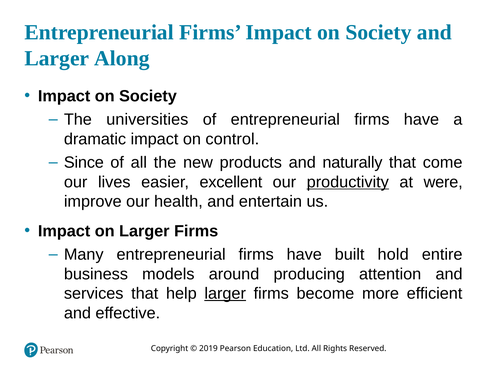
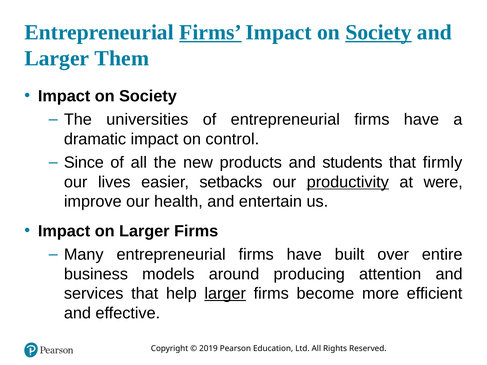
Firms at (210, 32) underline: none -> present
Society at (378, 32) underline: none -> present
Along: Along -> Them
naturally: naturally -> students
come: come -> firmly
excellent: excellent -> setbacks
hold: hold -> over
